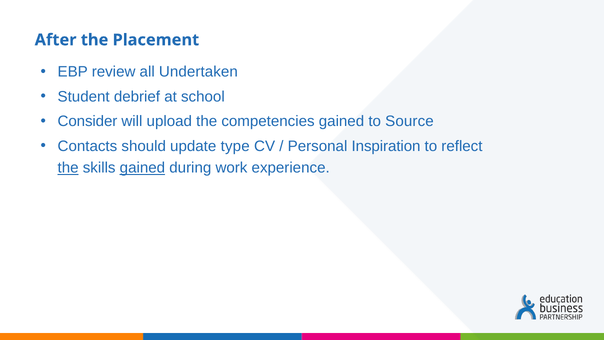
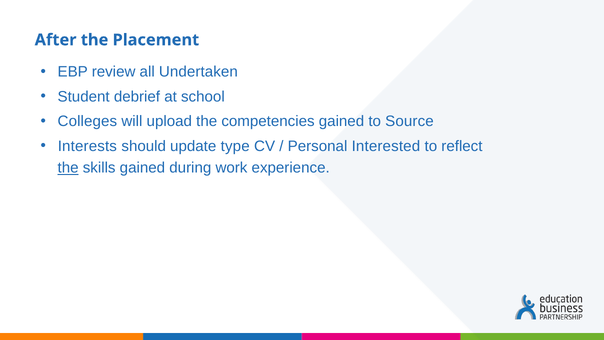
Consider: Consider -> Colleges
Contacts: Contacts -> Interests
Inspiration: Inspiration -> Interested
gained at (142, 168) underline: present -> none
